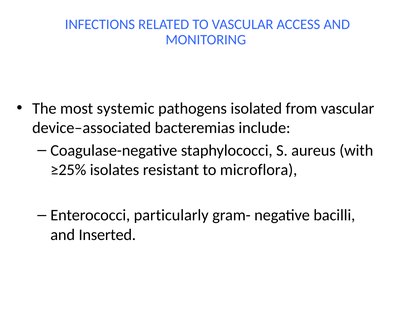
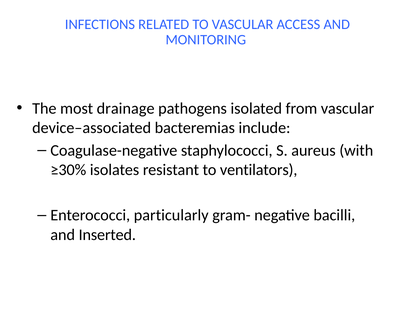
systemic: systemic -> drainage
≥25%: ≥25% -> ≥30%
microflora: microflora -> ventilators
